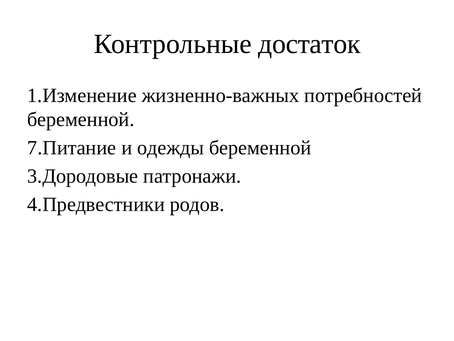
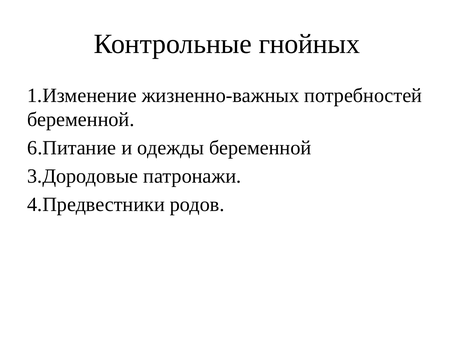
достаток: достаток -> гнойных
7.Питание: 7.Питание -> 6.Питание
